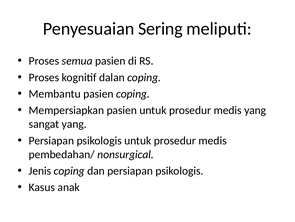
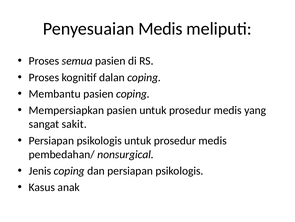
Penyesuaian Sering: Sering -> Medis
sangat yang: yang -> sakit
